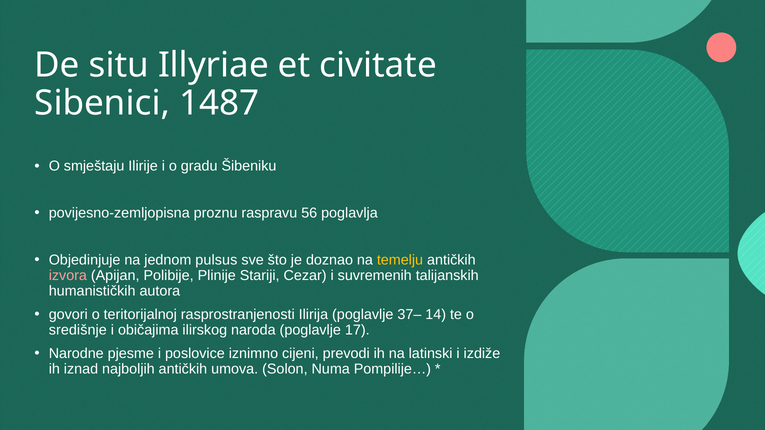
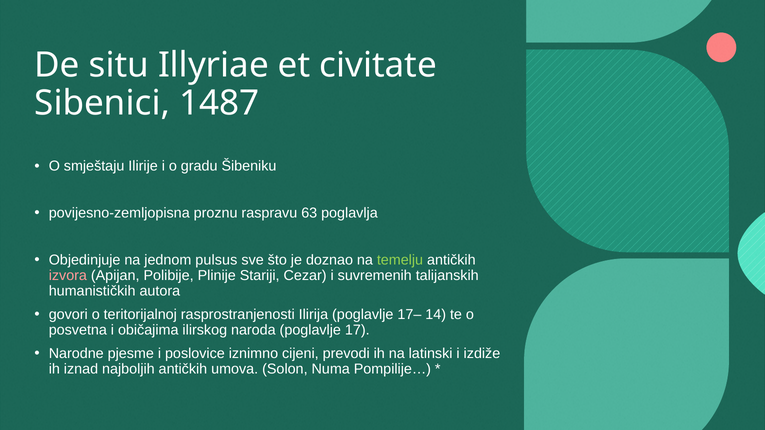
56: 56 -> 63
temelju colour: yellow -> light green
37–: 37– -> 17–
središnje: središnje -> posvetna
